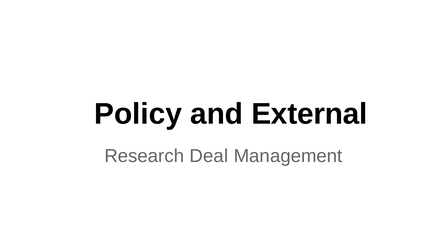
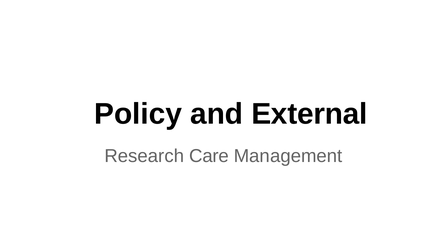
Deal: Deal -> Care
